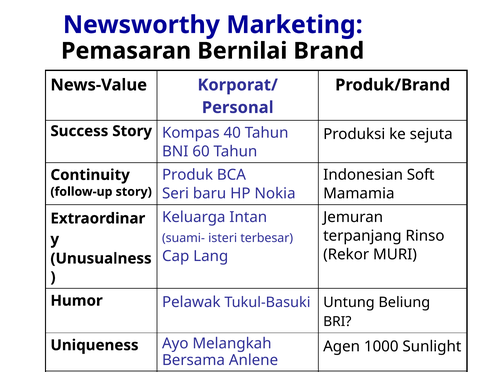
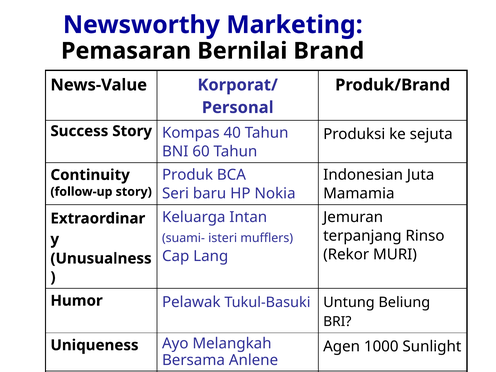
Soft: Soft -> Juta
terbesar: terbesar -> mufflers
